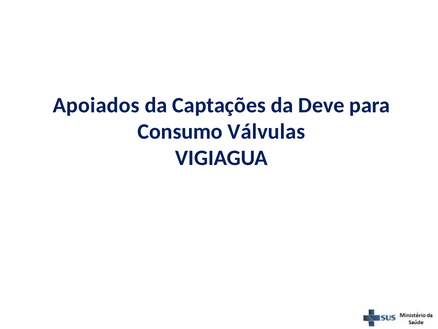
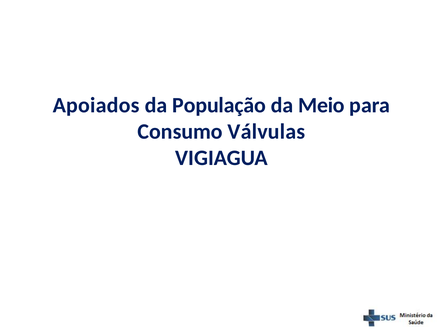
Captações: Captações -> População
Deve: Deve -> Meio
